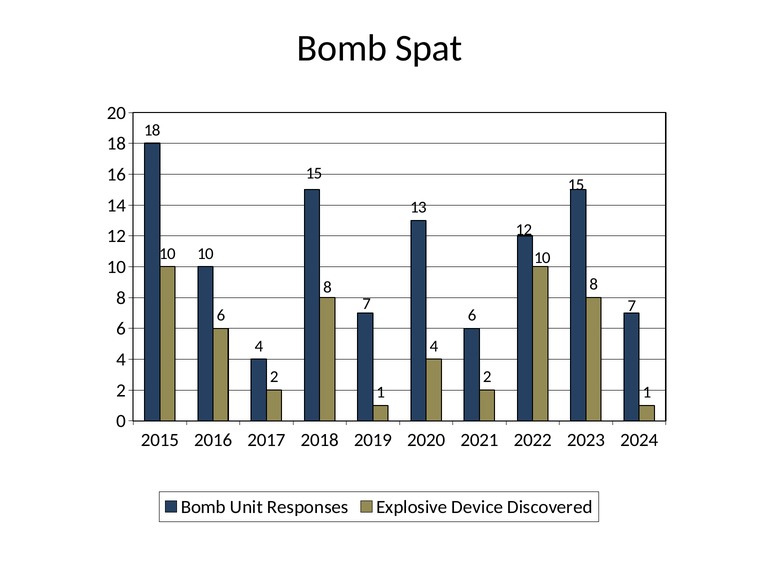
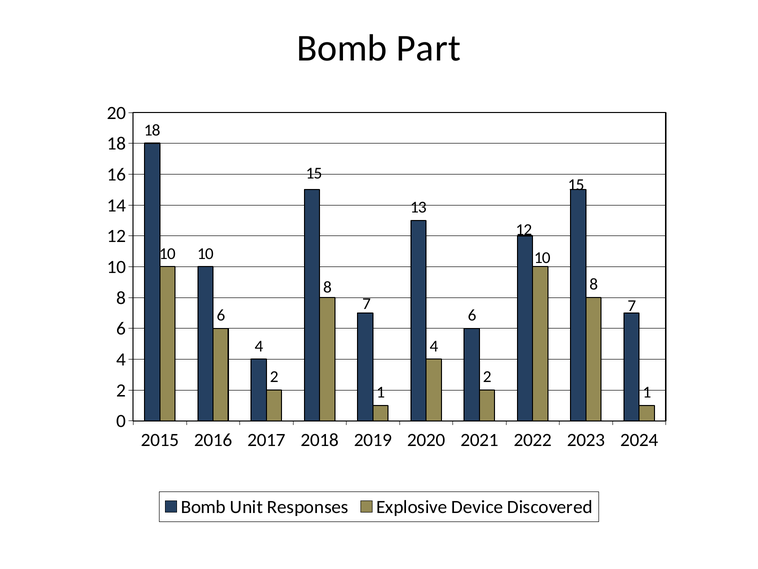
Spat: Spat -> Part
